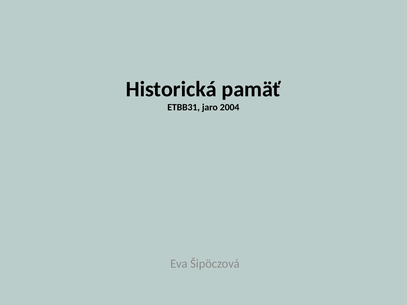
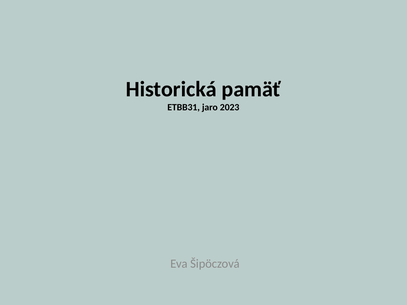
2004: 2004 -> 2023
